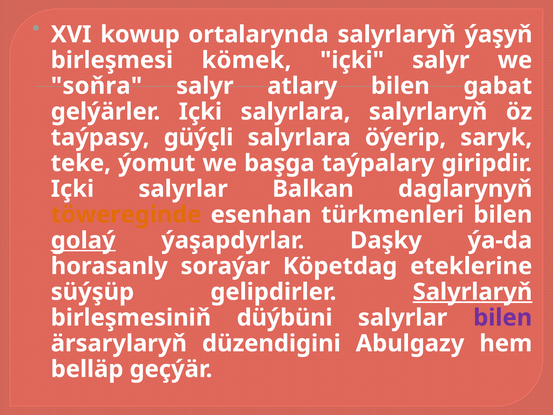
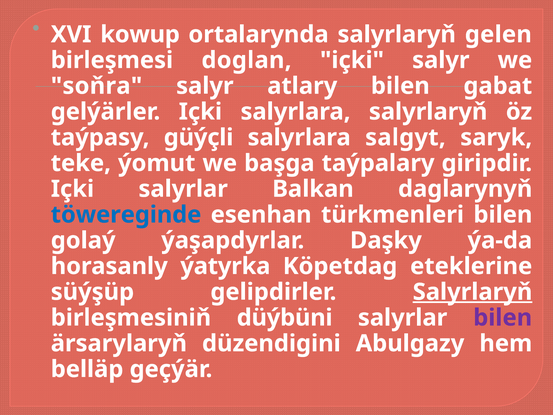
ýaşyň: ýaşyň -> gelen
kömek: kömek -> doglan
öýerip: öýerip -> salgyt
töwereginde colour: orange -> blue
golaý underline: present -> none
soraýar: soraýar -> ýatyrka
